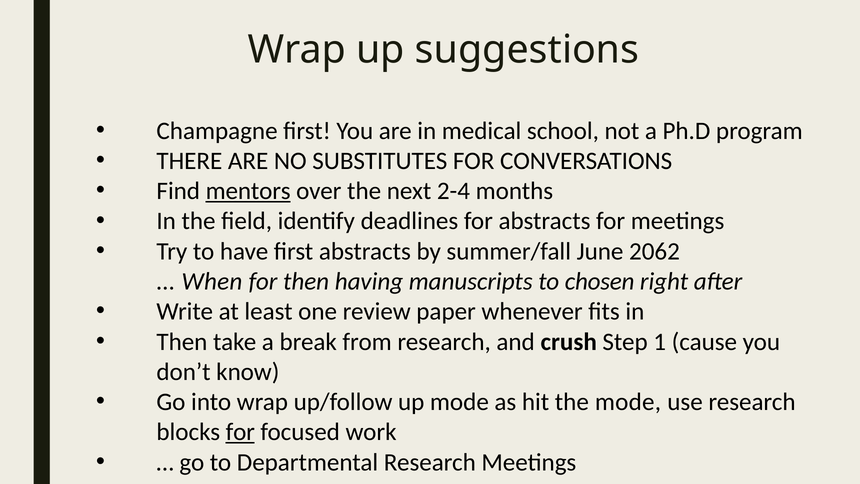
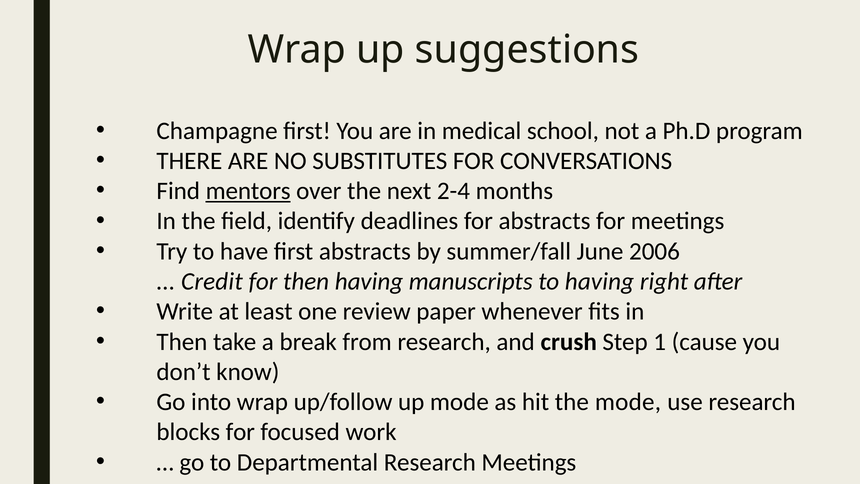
2062: 2062 -> 2006
When: When -> Credit
to chosen: chosen -> having
for at (240, 432) underline: present -> none
